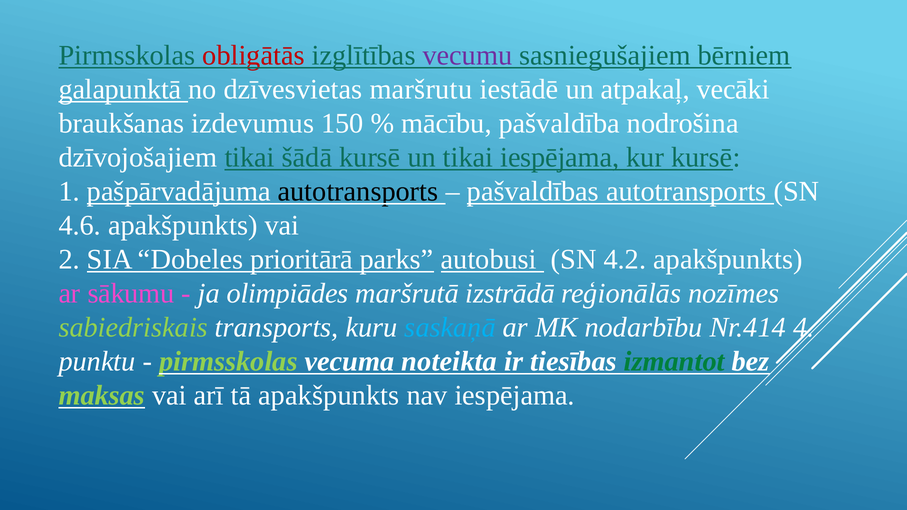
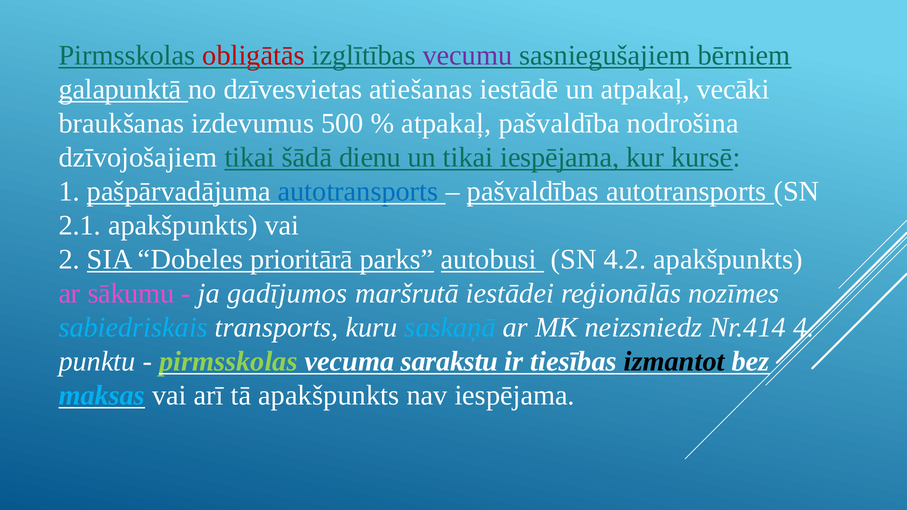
maršrutu: maršrutu -> atiešanas
150: 150 -> 500
mācību at (446, 123): mācību -> atpakaļ
šādā kursē: kursē -> dienu
autotransports at (358, 191) colour: black -> blue
4.6: 4.6 -> 2.1
olimpiādes: olimpiādes -> gadījumos
izstrādā: izstrādā -> iestādei
sabiedriskais colour: light green -> light blue
nodarbību: nodarbību -> neizsniedz
noteikta: noteikta -> sarakstu
izmantot colour: green -> black
maksas colour: light green -> light blue
